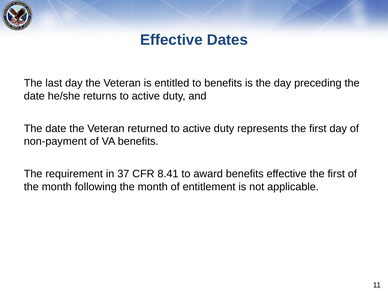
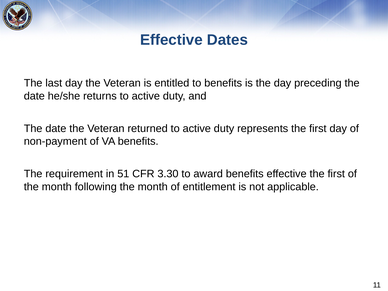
37: 37 -> 51
8.41: 8.41 -> 3.30
